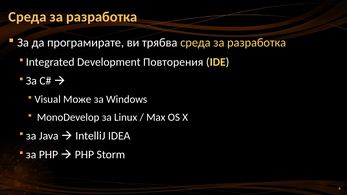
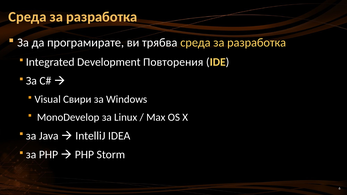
Може: Може -> Свири
